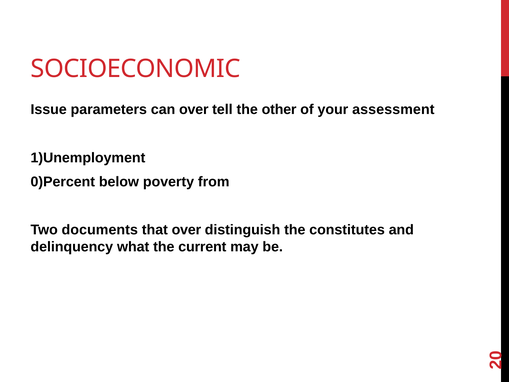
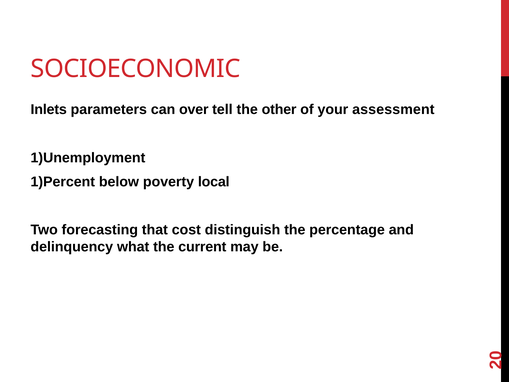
Issue: Issue -> Inlets
0)Percent: 0)Percent -> 1)Percent
from: from -> local
documents: documents -> forecasting
that over: over -> cost
constitutes: constitutes -> percentage
